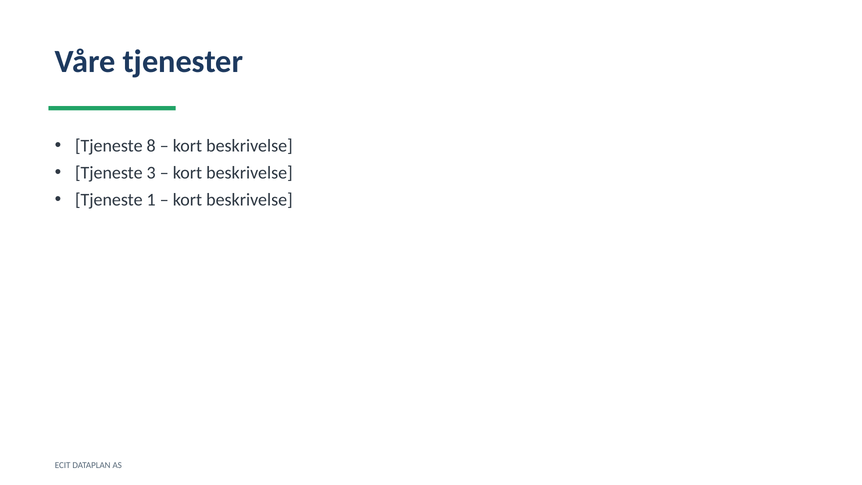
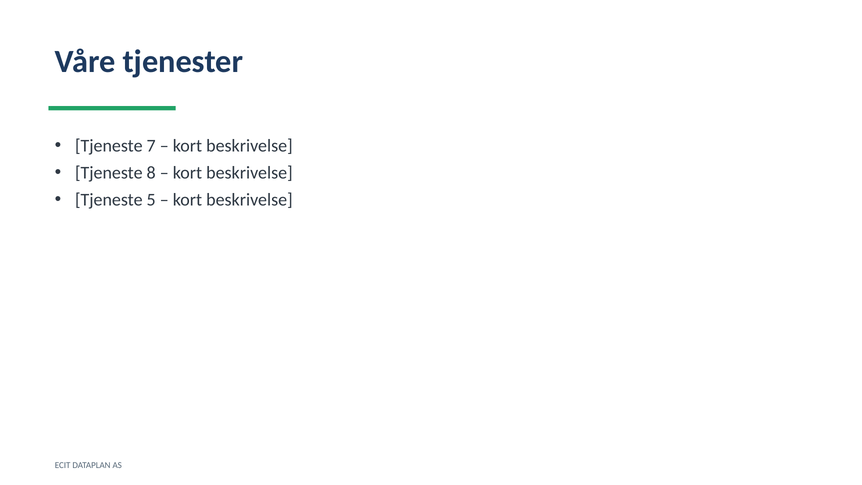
8: 8 -> 7
3: 3 -> 8
1: 1 -> 5
